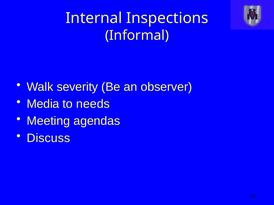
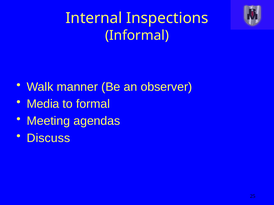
severity: severity -> manner
needs: needs -> formal
